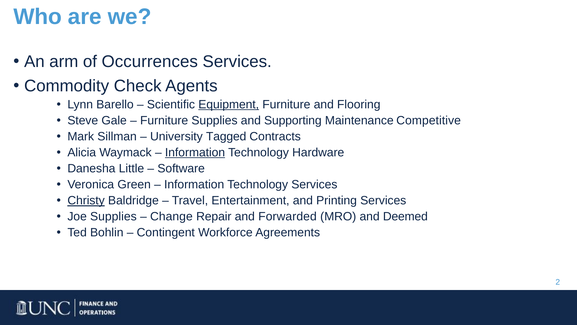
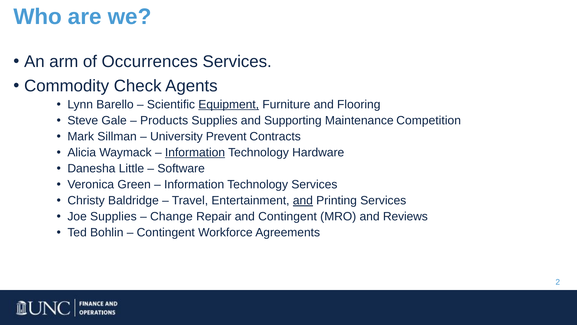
Furniture at (164, 120): Furniture -> Products
Competitive: Competitive -> Competition
Tagged: Tagged -> Prevent
Christy underline: present -> none
and at (303, 200) underline: none -> present
and Forwarded: Forwarded -> Contingent
Deemed: Deemed -> Reviews
